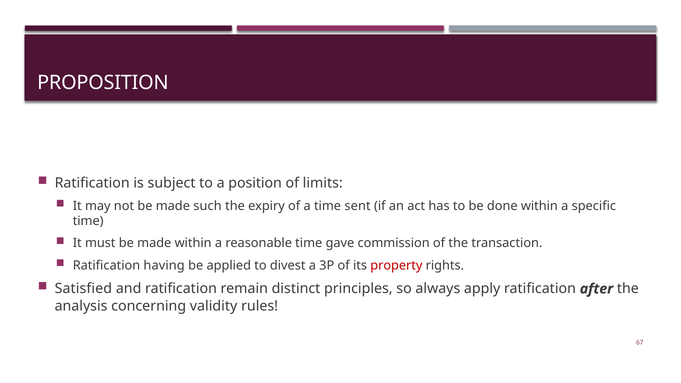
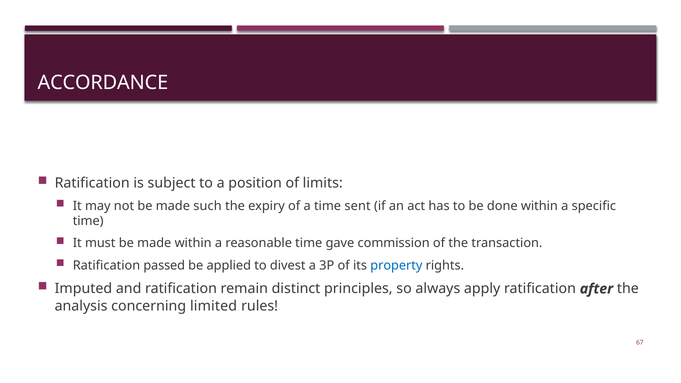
PROPOSITION: PROPOSITION -> ACCORDANCE
having: having -> passed
property colour: red -> blue
Satisfied: Satisfied -> Imputed
validity: validity -> limited
